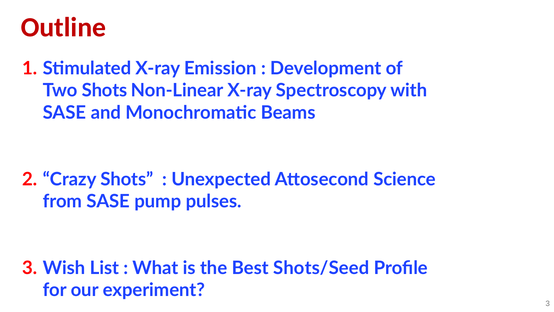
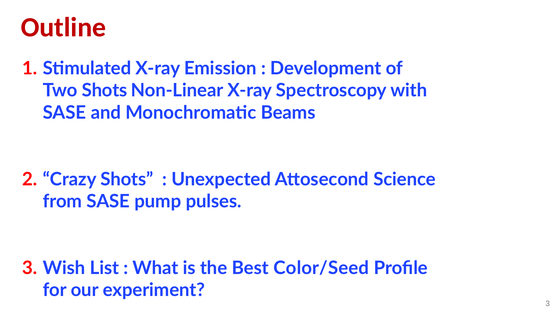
Shots/Seed: Shots/Seed -> Color/Seed
